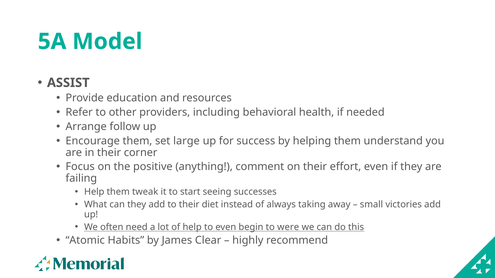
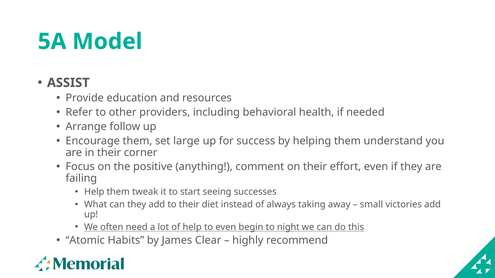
were: were -> night
